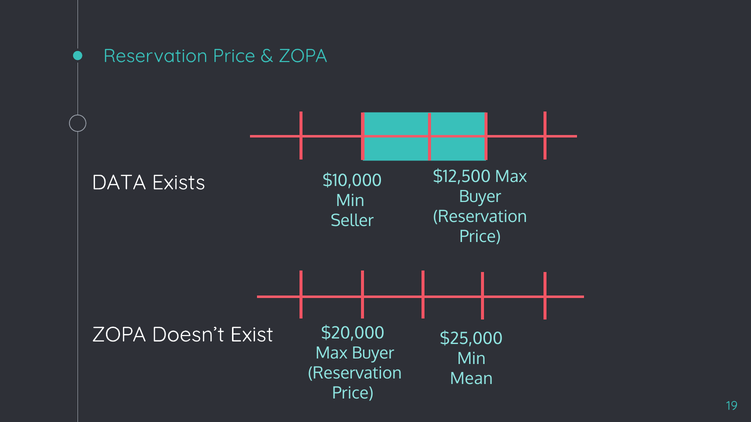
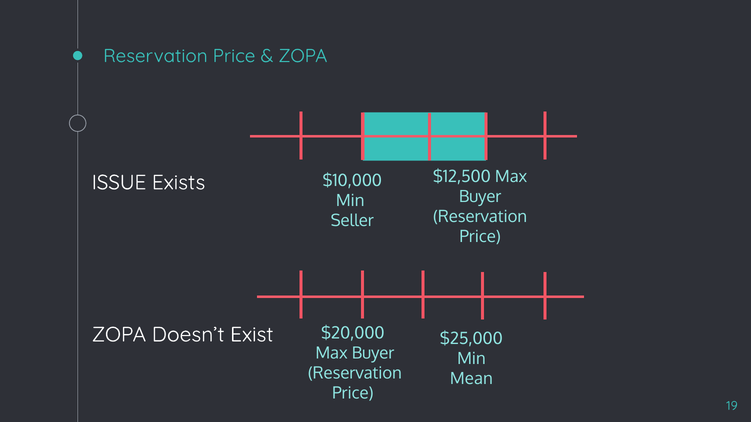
DATA: DATA -> ISSUE
